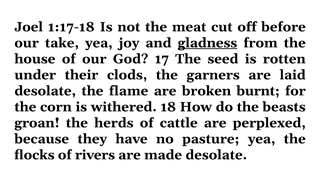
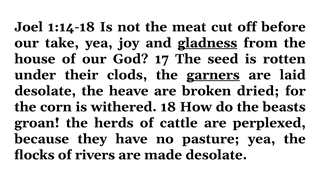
1:17-18: 1:17-18 -> 1:14-18
garners underline: none -> present
flame: flame -> heave
burnt: burnt -> dried
